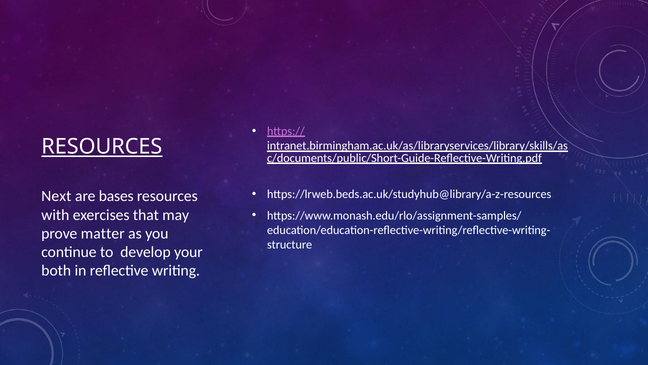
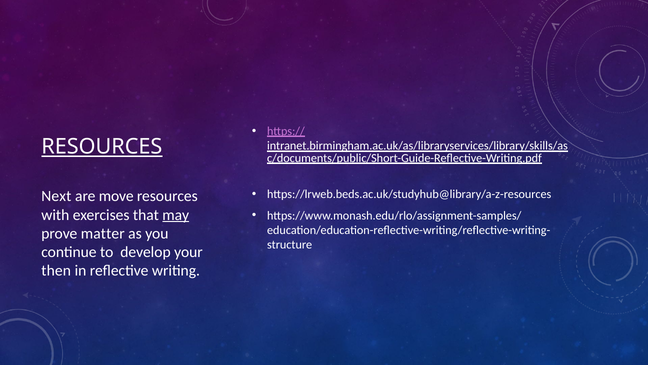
bases: bases -> move
may underline: none -> present
both: both -> then
